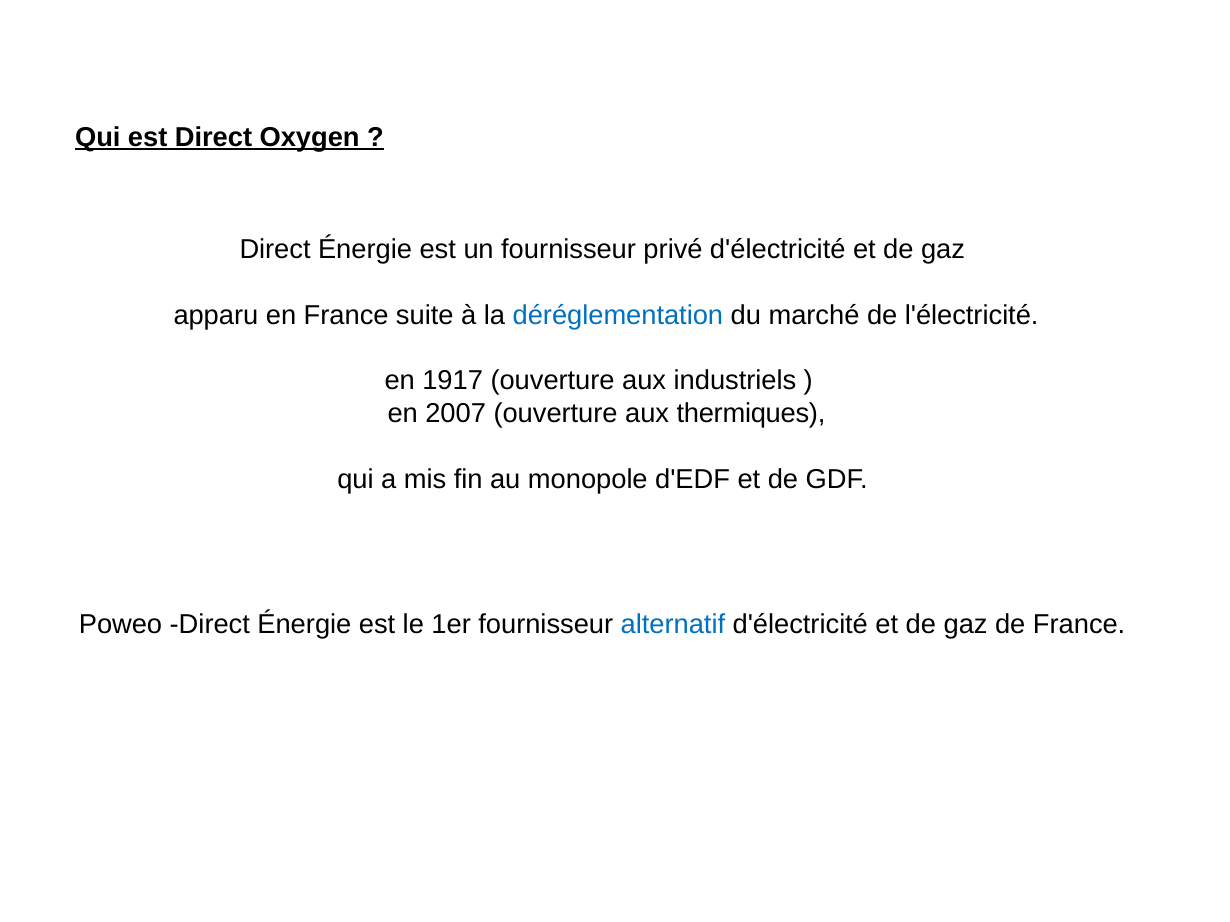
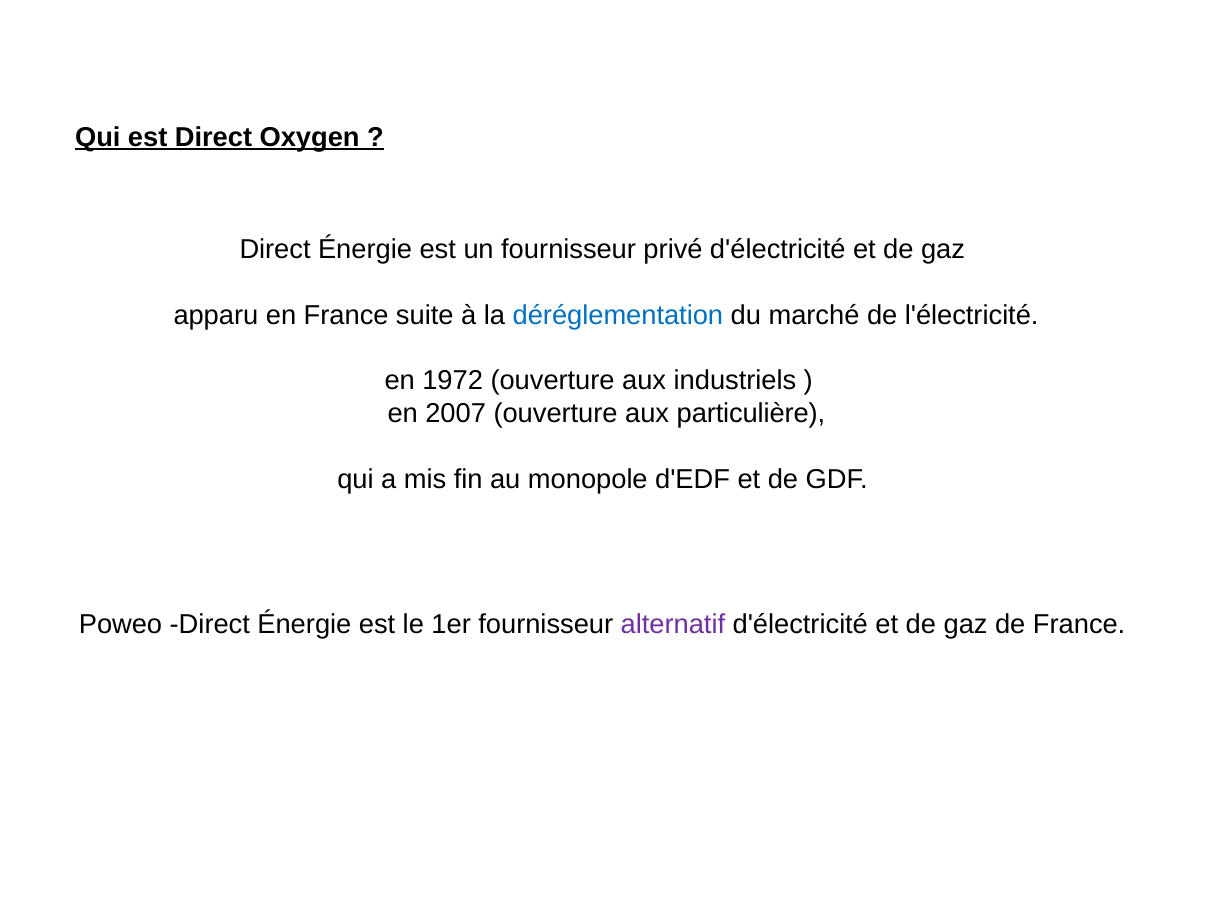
1917: 1917 -> 1972
thermiques: thermiques -> particulière
alternatif colour: blue -> purple
